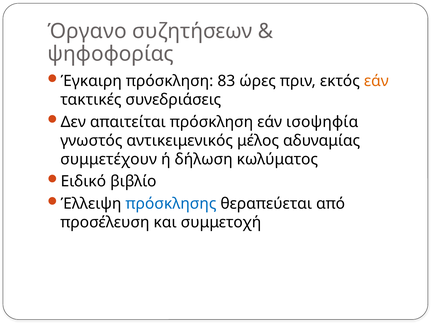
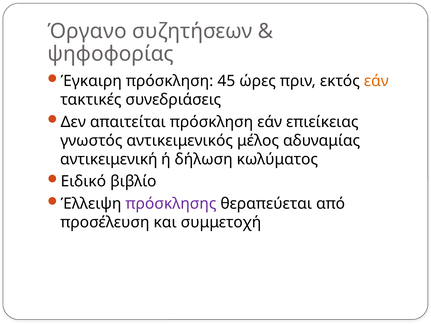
83: 83 -> 45
ισοψηφία: ισοψηφία -> επιείκειας
συμμετέχουν: συμμετέχουν -> αντικειμενική
πρόσκλησης colour: blue -> purple
